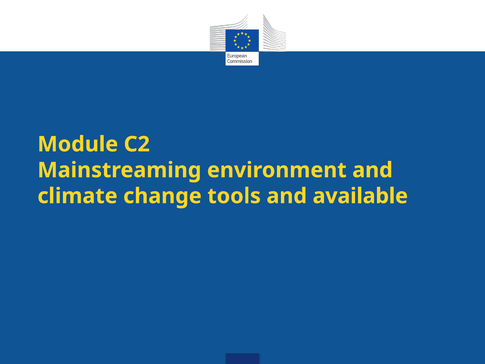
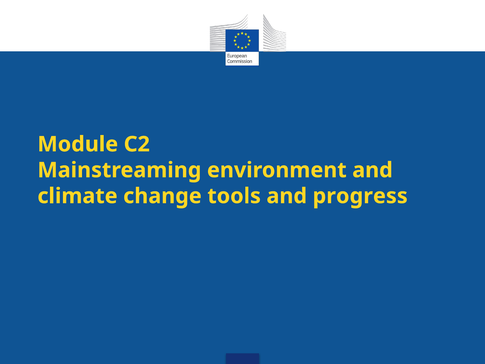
available: available -> progress
